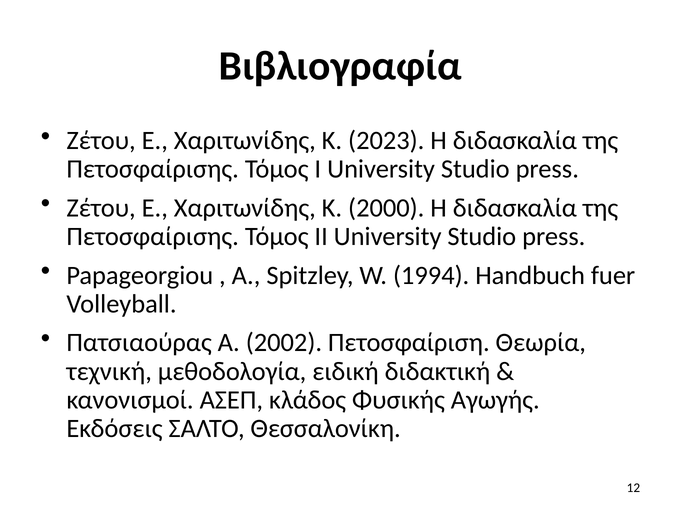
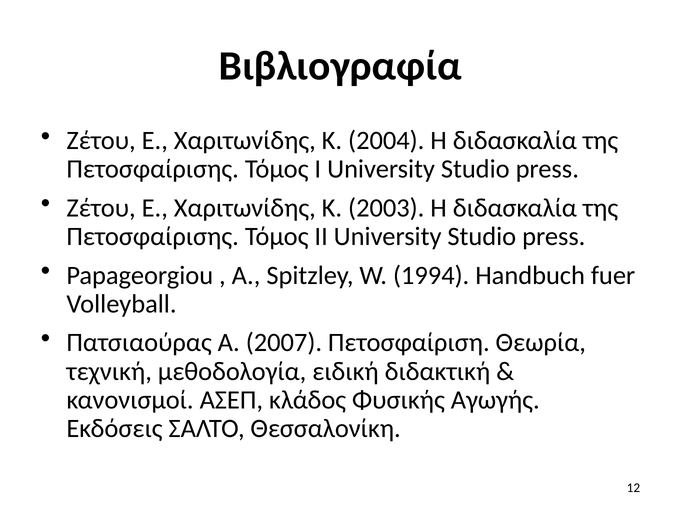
2023: 2023 -> 2004
2000: 2000 -> 2003
2002: 2002 -> 2007
